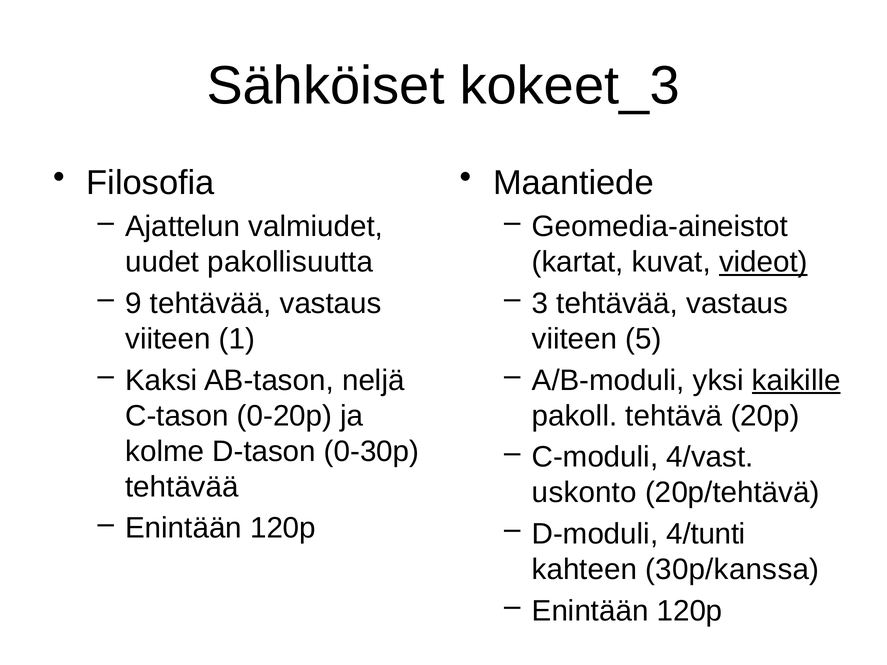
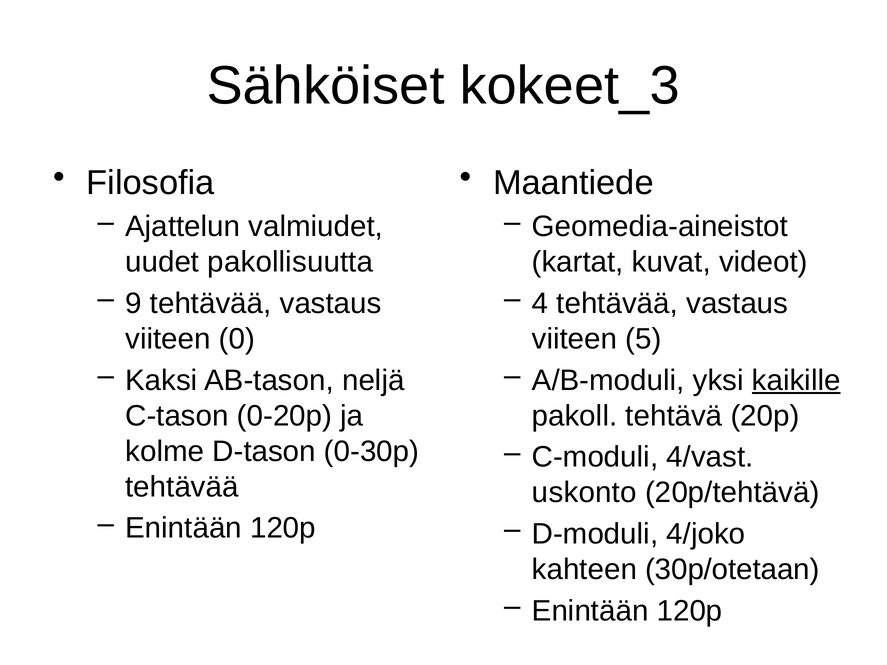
videot underline: present -> none
3: 3 -> 4
1: 1 -> 0
4/tunti: 4/tunti -> 4/joko
30p/kanssa: 30p/kanssa -> 30p/otetaan
